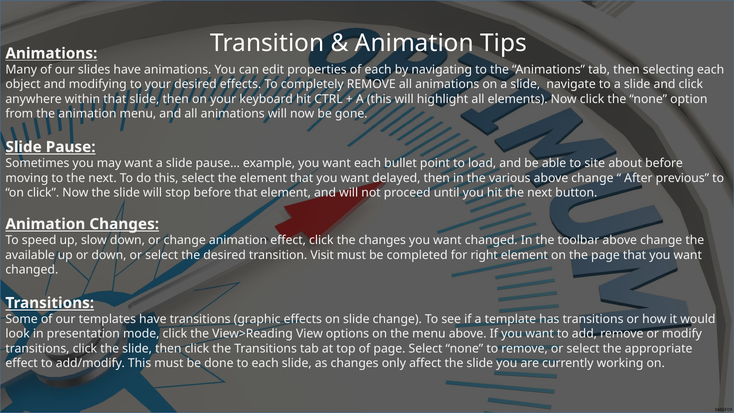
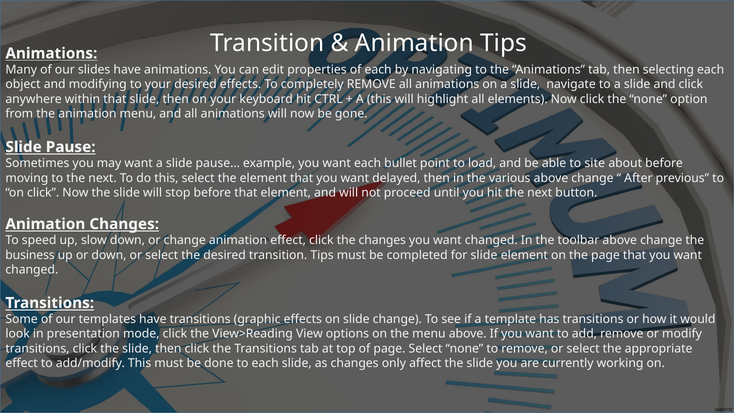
available: available -> business
transition Visit: Visit -> Tips
for right: right -> slide
